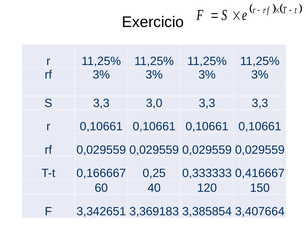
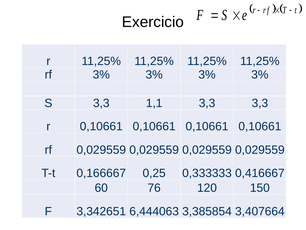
3,0: 3,0 -> 1,1
40: 40 -> 76
3,369183: 3,369183 -> 6,444063
